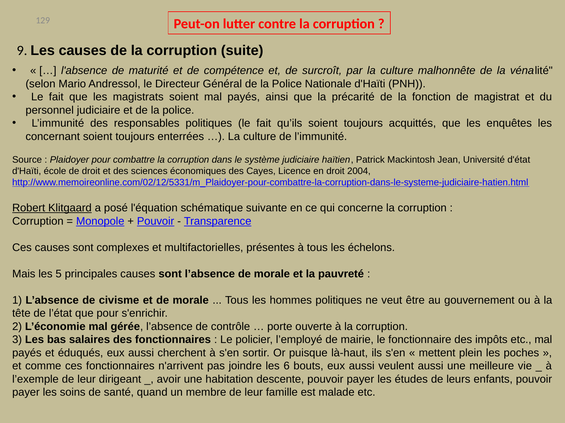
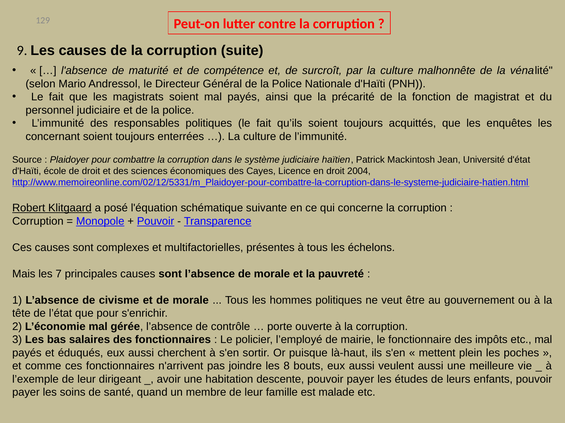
5: 5 -> 7
6: 6 -> 8
